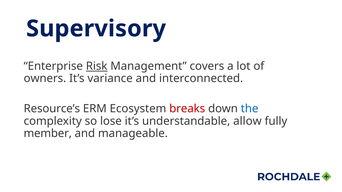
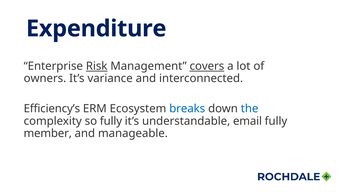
Supervisory: Supervisory -> Expenditure
covers underline: none -> present
Resource’s: Resource’s -> Efficiency’s
breaks colour: red -> blue
so lose: lose -> fully
allow: allow -> email
